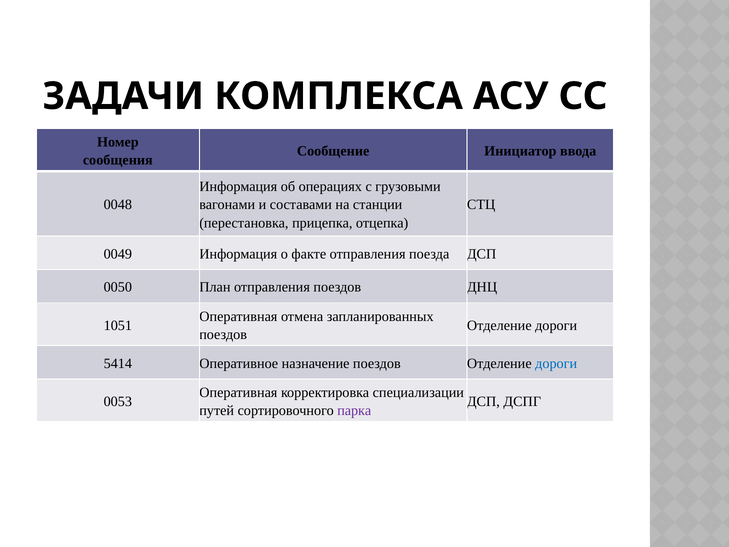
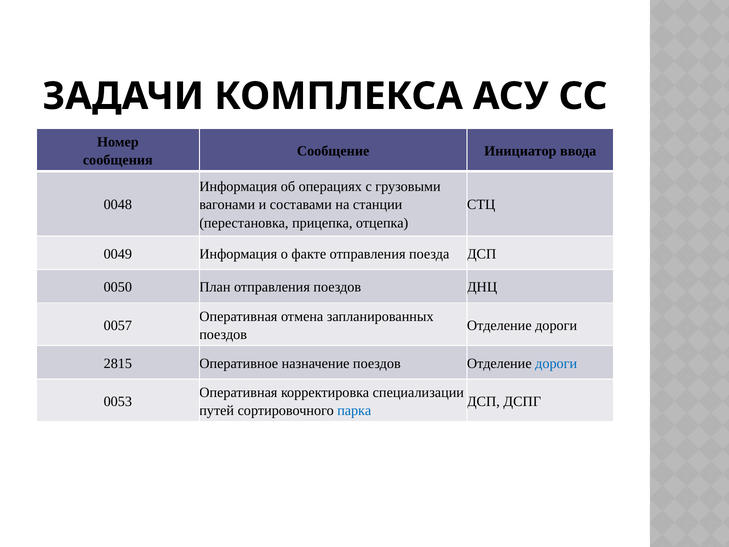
1051: 1051 -> 0057
5414: 5414 -> 2815
парка colour: purple -> blue
